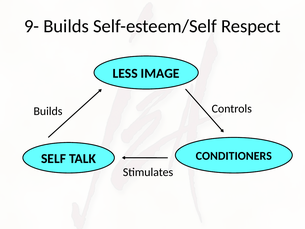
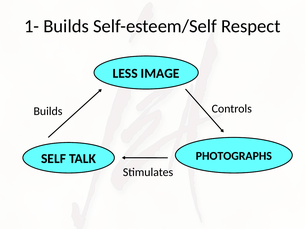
9-: 9- -> 1-
CONDITIONERS: CONDITIONERS -> PHOTOGRAPHS
